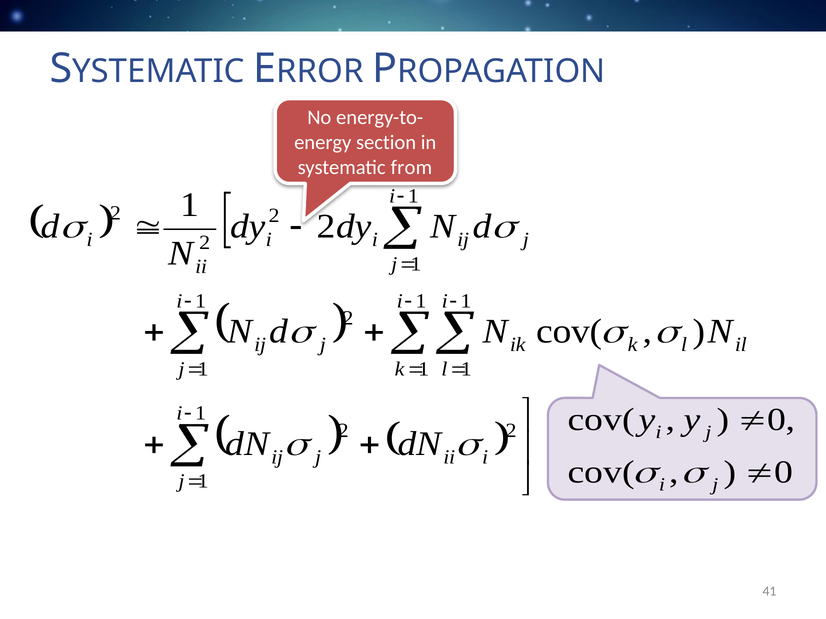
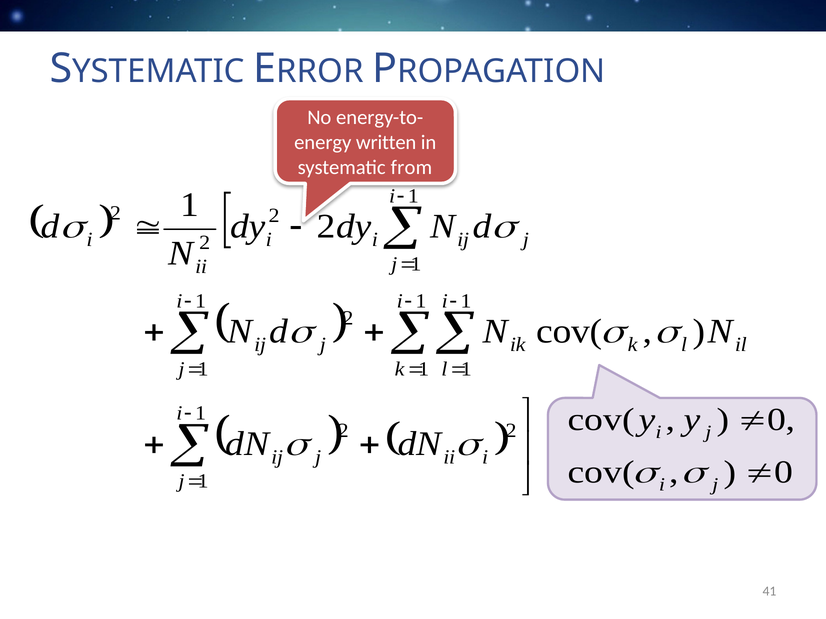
section: section -> written
